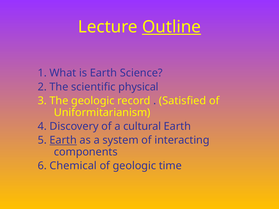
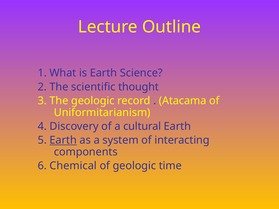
Outline underline: present -> none
physical: physical -> thought
Satisfied: Satisfied -> Atacama
